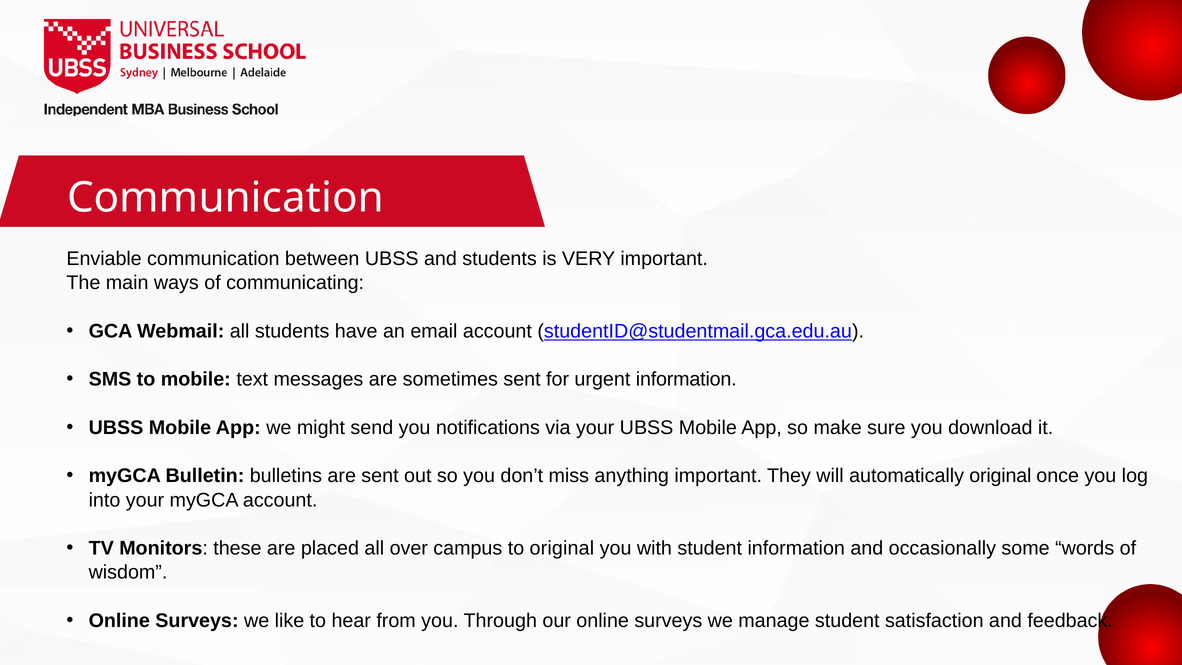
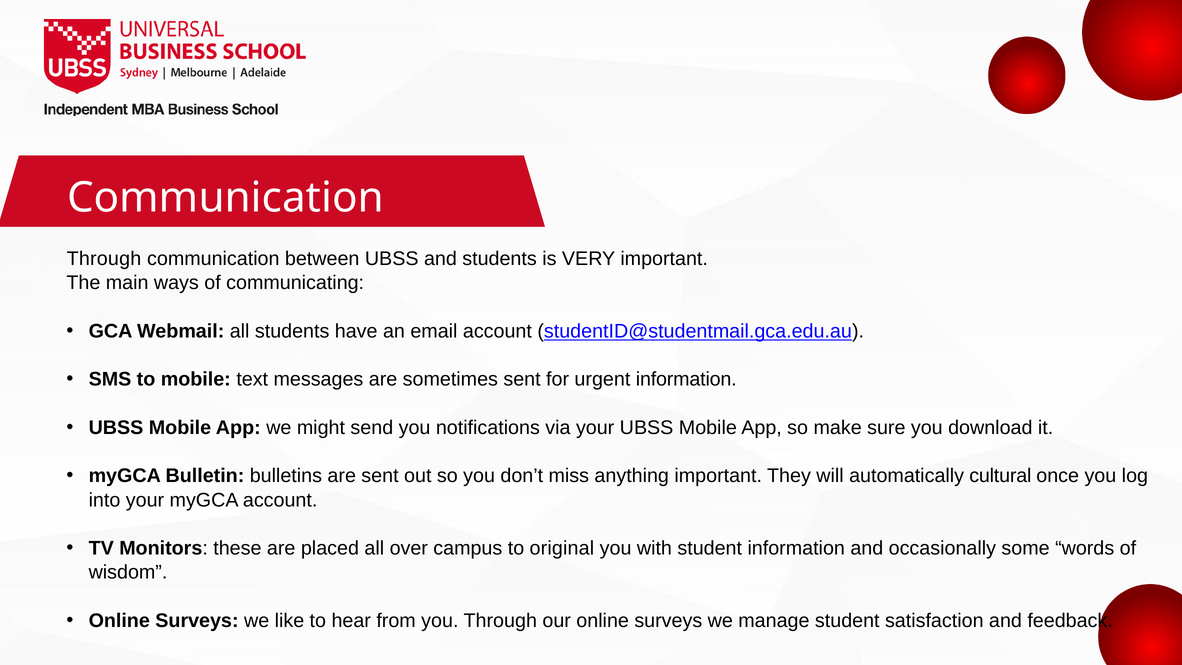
Enviable at (104, 259): Enviable -> Through
automatically original: original -> cultural
